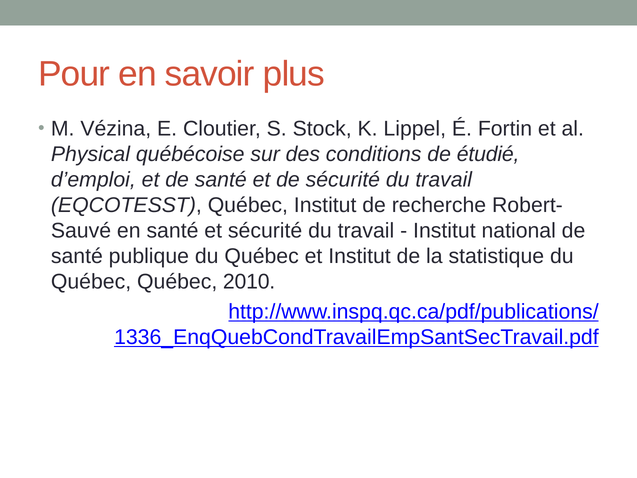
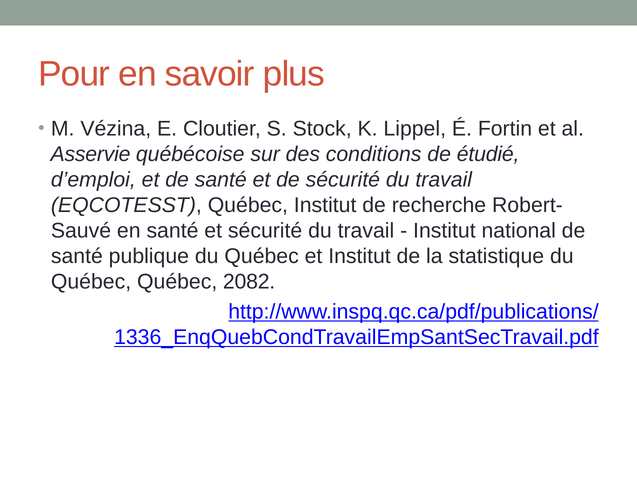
Physical: Physical -> Asservie
2010: 2010 -> 2082
